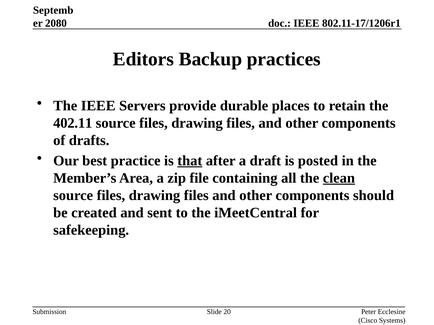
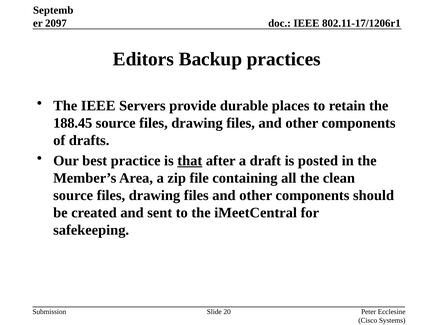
2080: 2080 -> 2097
402.11: 402.11 -> 188.45
clean underline: present -> none
